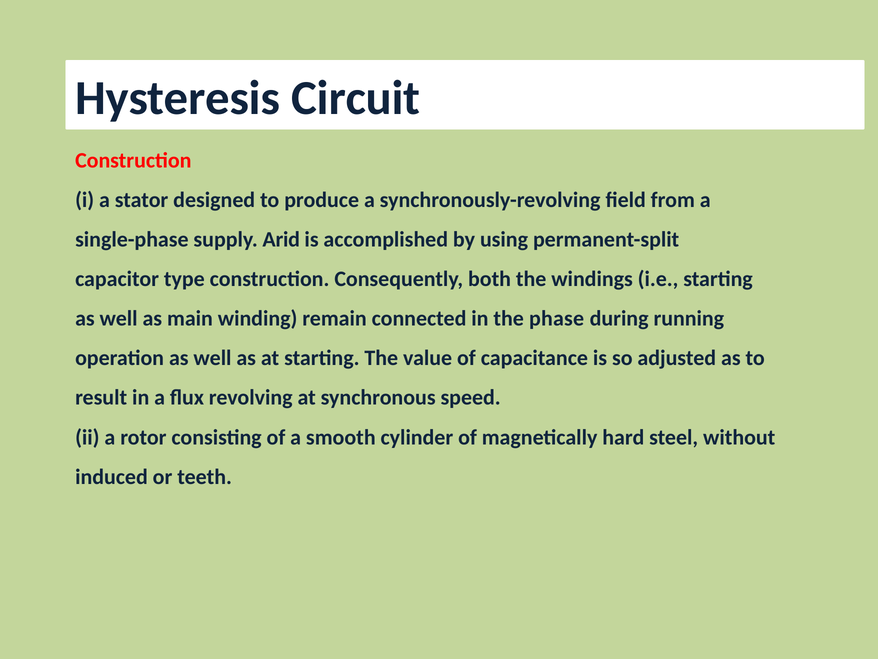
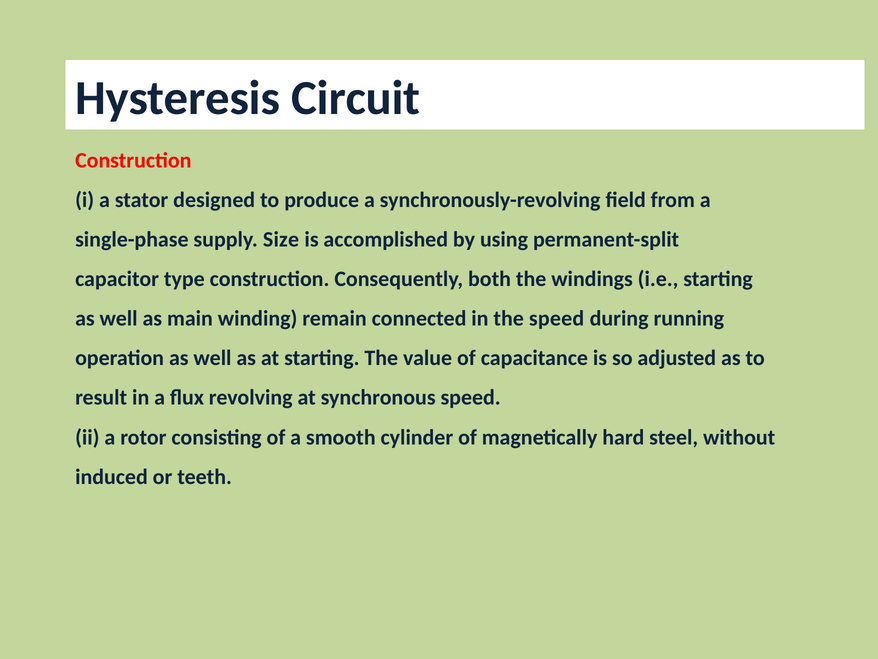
Arid: Arid -> Size
the phase: phase -> speed
